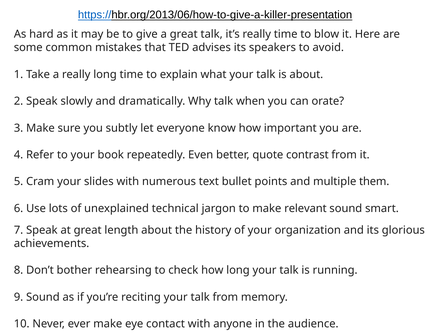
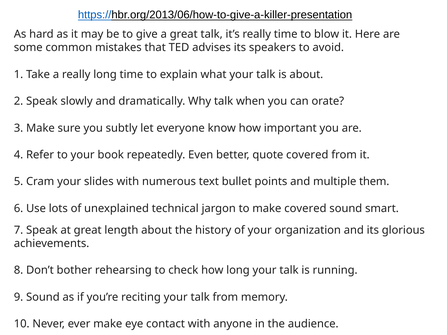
quote contrast: contrast -> covered
make relevant: relevant -> covered
